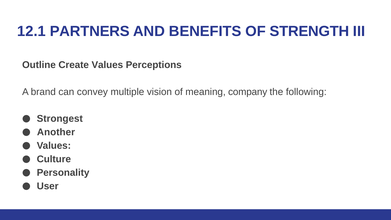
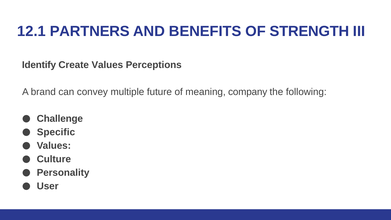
Outline: Outline -> Identify
vision: vision -> future
Strongest: Strongest -> Challenge
Another: Another -> Specific
